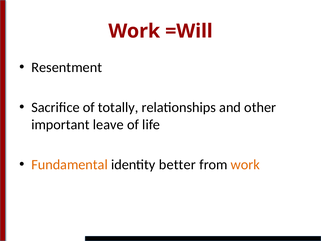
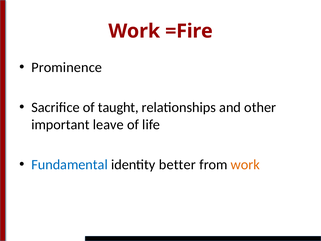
=Will: =Will -> =Fire
Resentment: Resentment -> Prominence
totally: totally -> taught
Fundamental colour: orange -> blue
